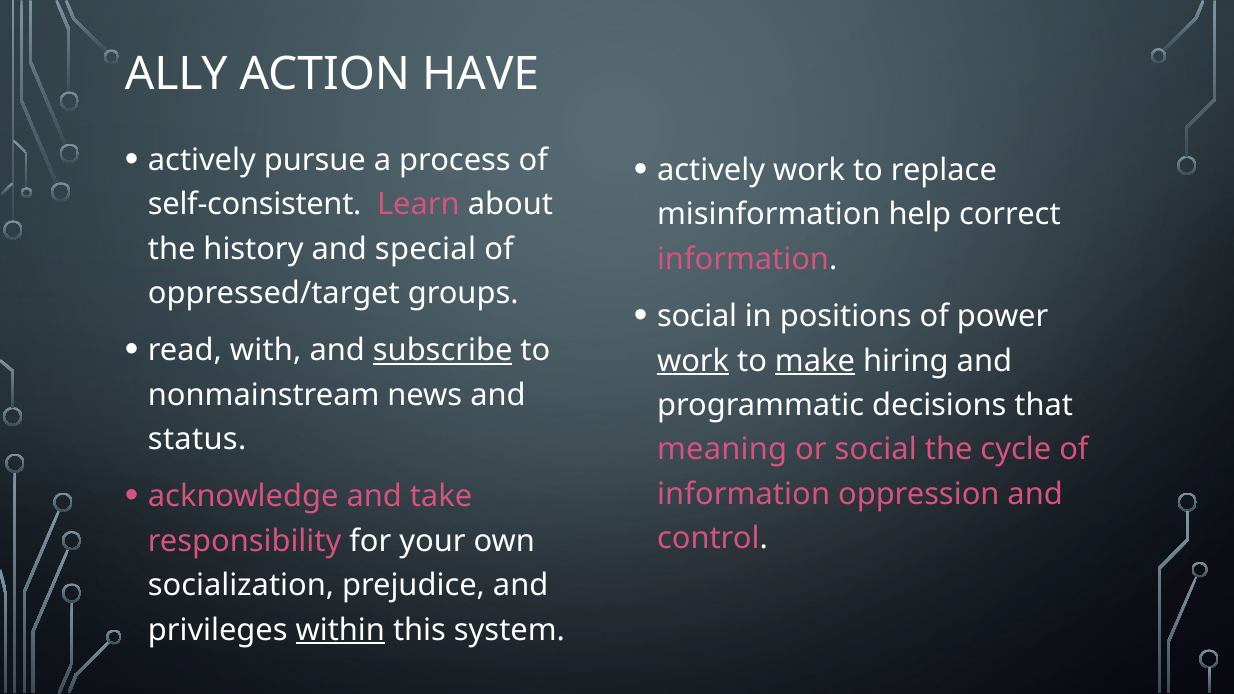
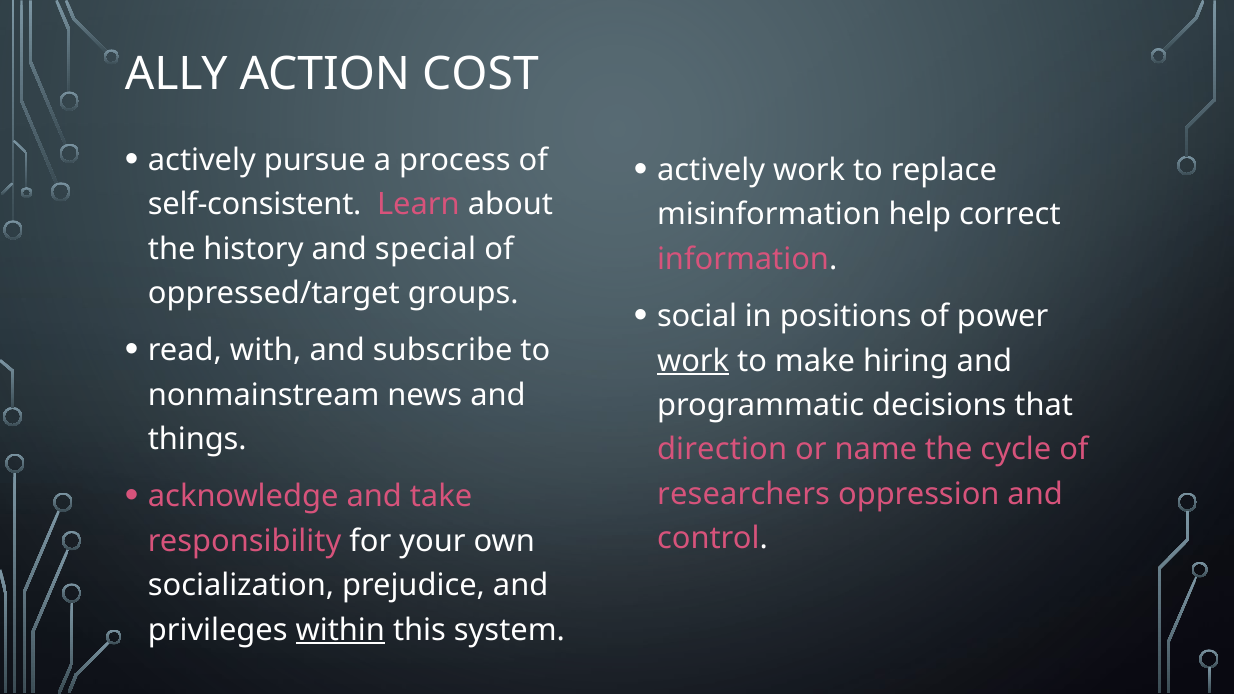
HAVE: HAVE -> COST
subscribe underline: present -> none
make underline: present -> none
status: status -> things
meaning: meaning -> direction
or social: social -> name
information at (744, 494): information -> researchers
